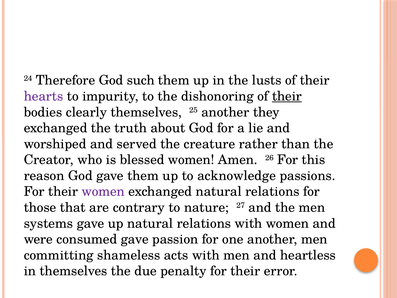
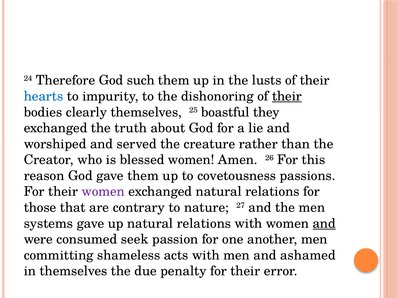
hearts colour: purple -> blue
25 another: another -> boastful
acknowledge: acknowledge -> covetousness
and at (324, 223) underline: none -> present
consumed gave: gave -> seek
heartless: heartless -> ashamed
